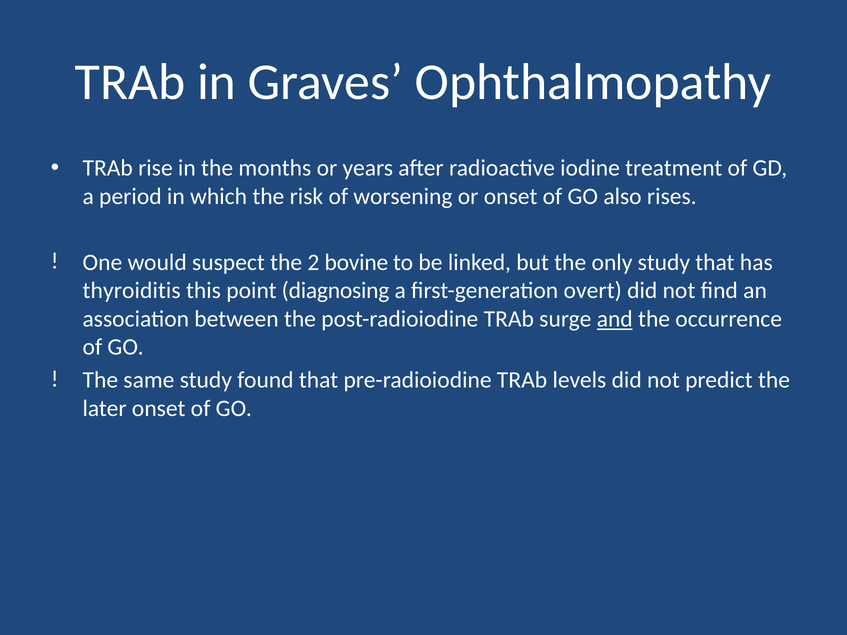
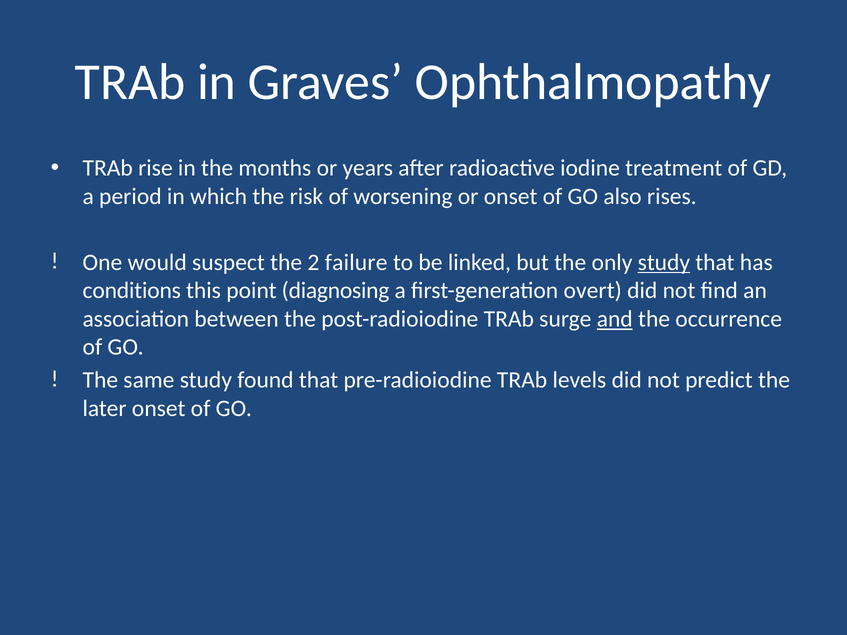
bovine: bovine -> failure
study at (664, 263) underline: none -> present
thyroiditis: thyroiditis -> conditions
